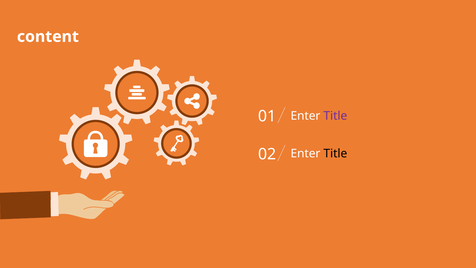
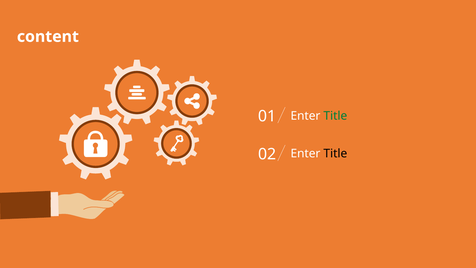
Title at (335, 116) colour: purple -> green
